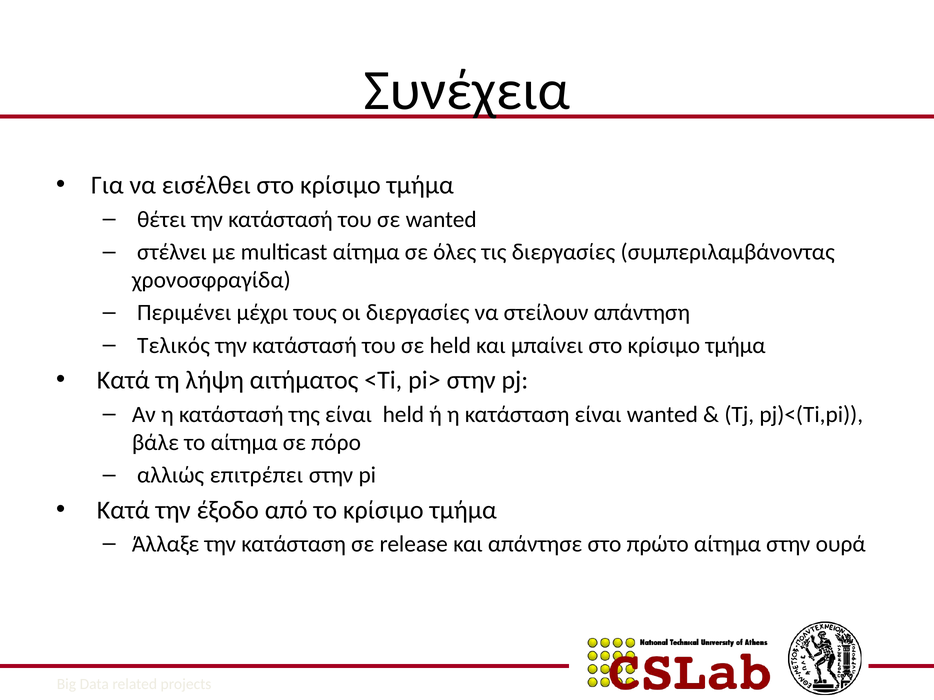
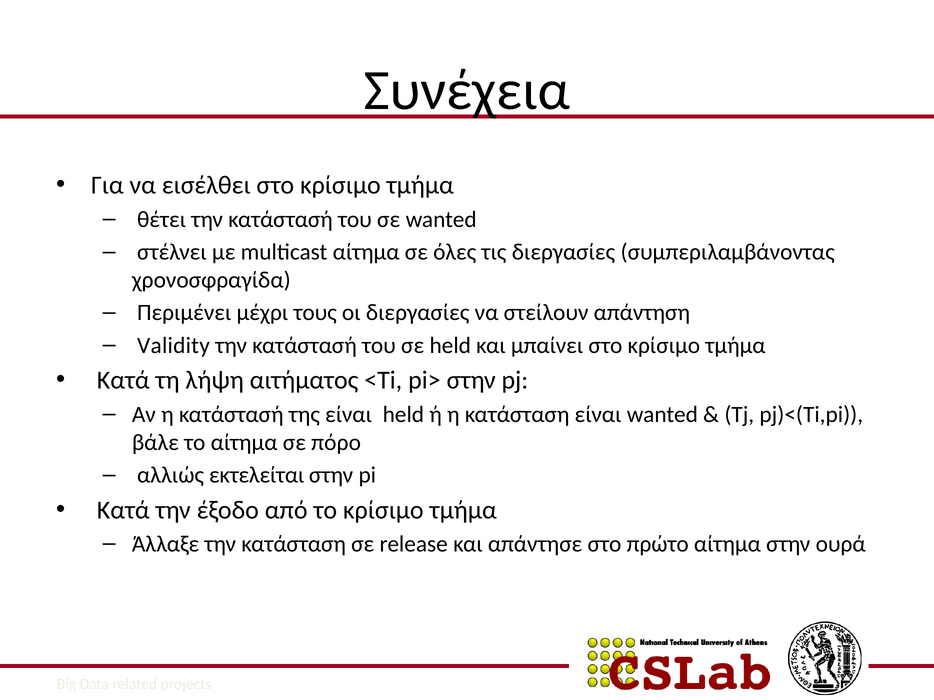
Τελικός: Τελικός -> Validity
επιτρέπει: επιτρέπει -> εκτελείται
